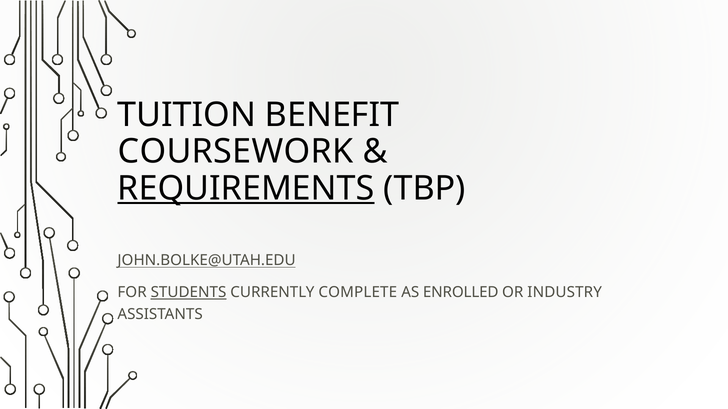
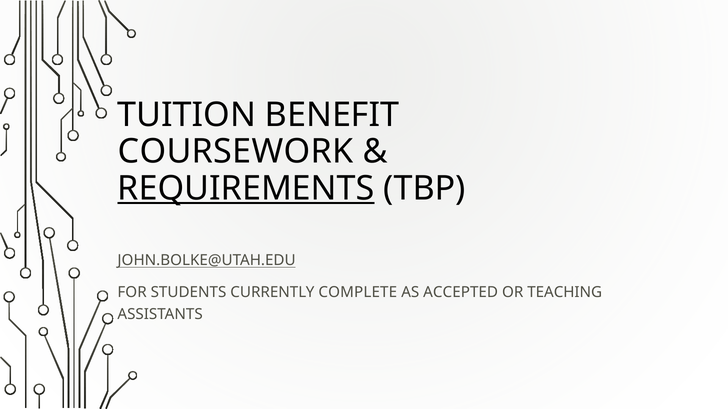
STUDENTS underline: present -> none
ENROLLED: ENROLLED -> ACCEPTED
INDUSTRY: INDUSTRY -> TEACHING
